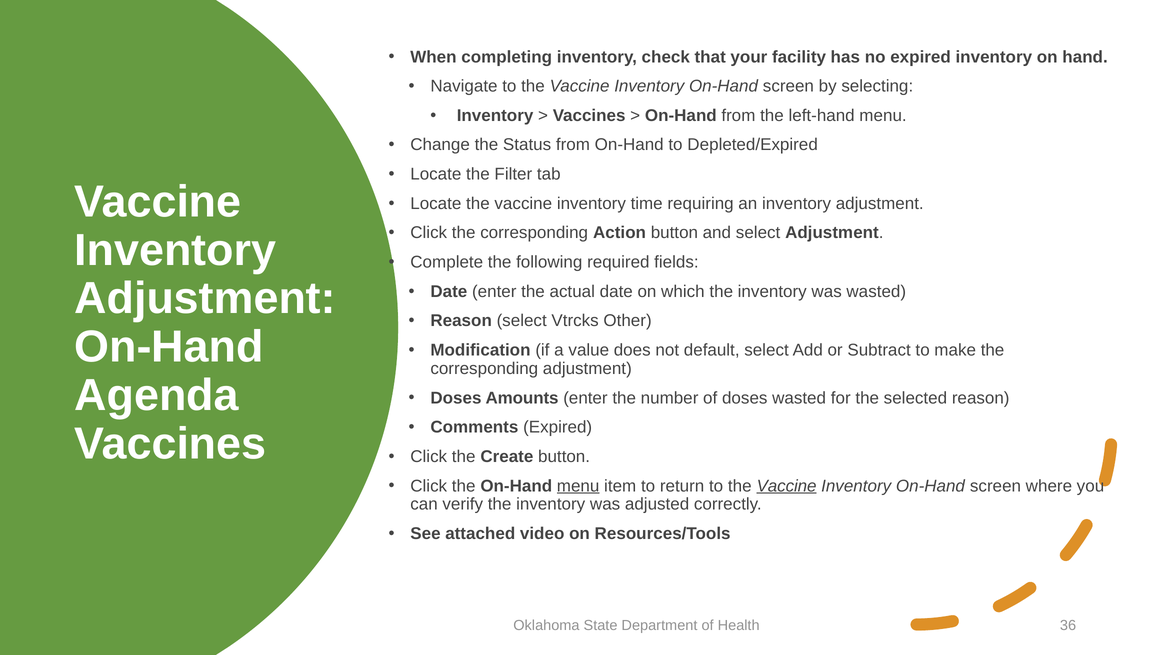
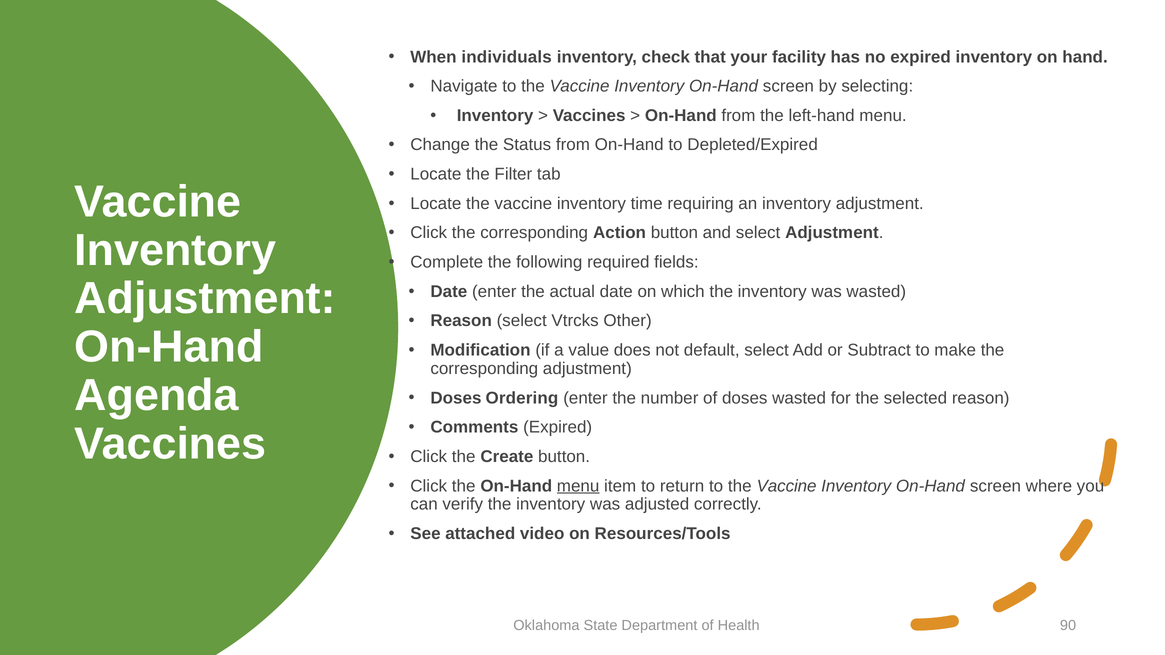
completing: completing -> individuals
Amounts: Amounts -> Ordering
Vaccine at (787, 486) underline: present -> none
36: 36 -> 90
